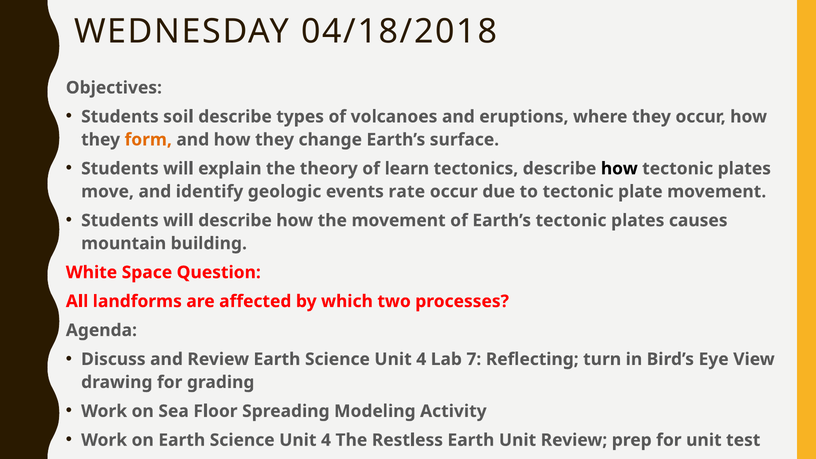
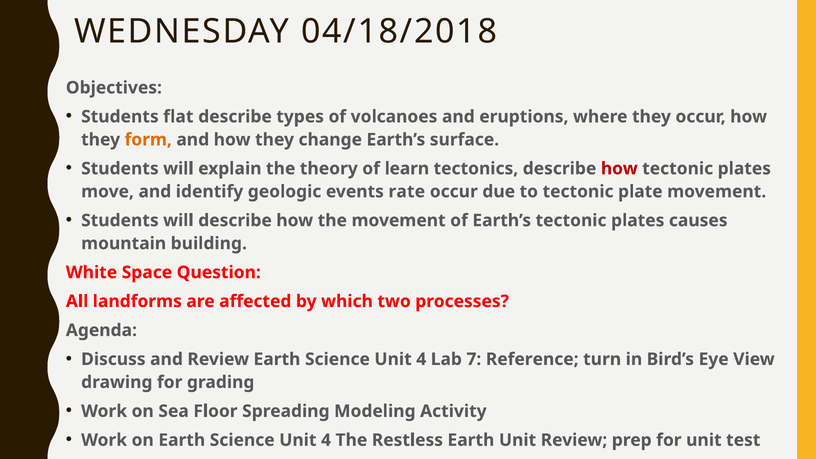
soil: soil -> flat
how at (619, 169) colour: black -> red
Reflecting: Reflecting -> Reference
